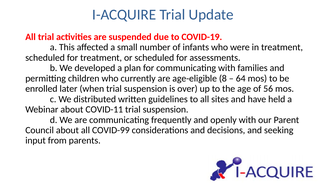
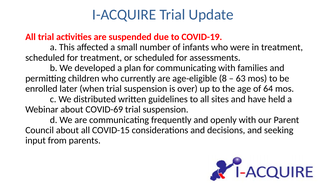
64: 64 -> 63
56: 56 -> 64
COVID-11: COVID-11 -> COVID-69
COVID-99: COVID-99 -> COVID-15
